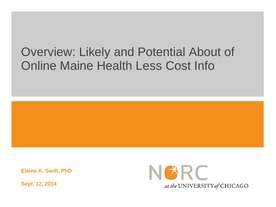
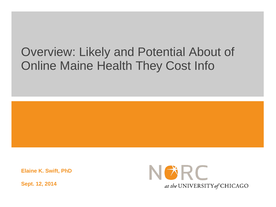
Less: Less -> They
